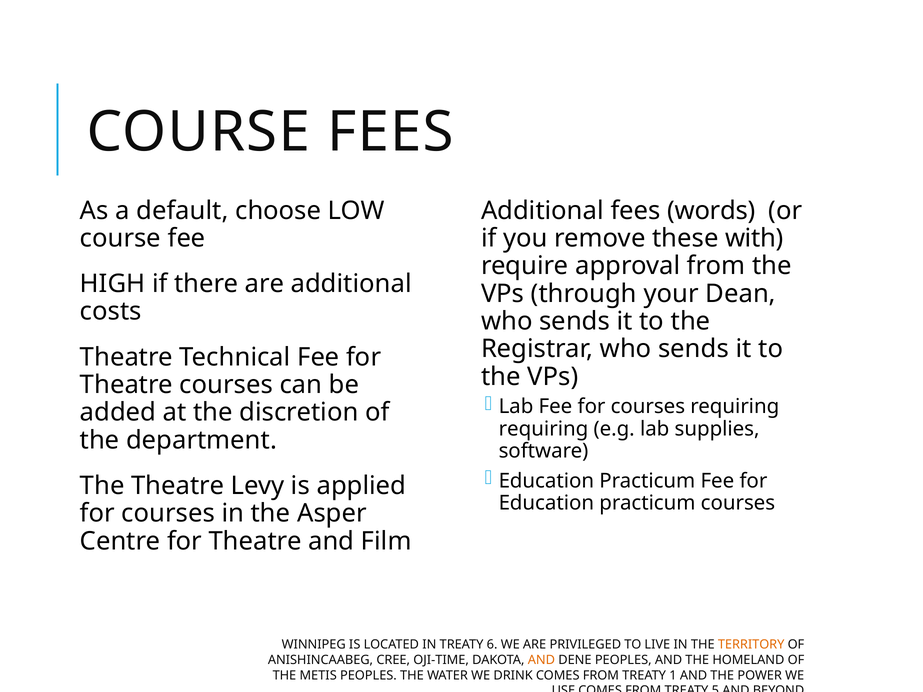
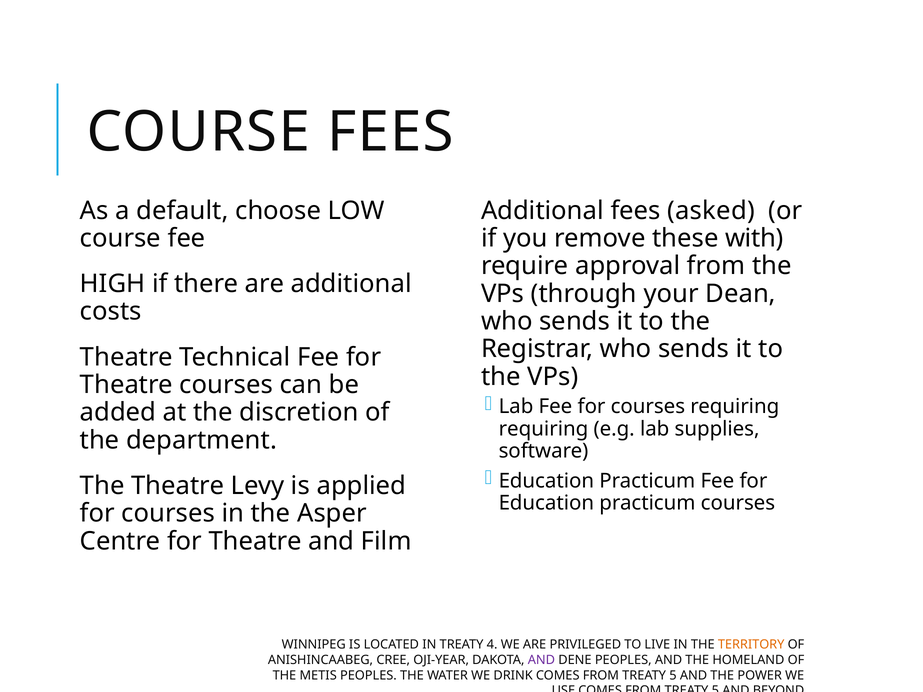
words: words -> asked
6: 6 -> 4
OJI-TIME: OJI-TIME -> OJI-YEAR
AND at (541, 660) colour: orange -> purple
1 at (673, 676): 1 -> 5
